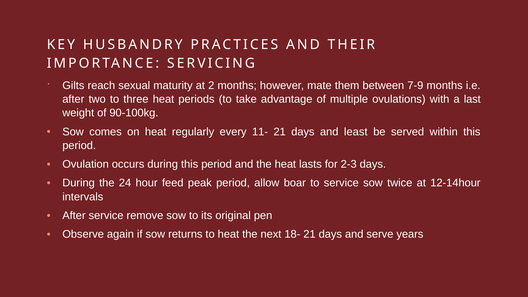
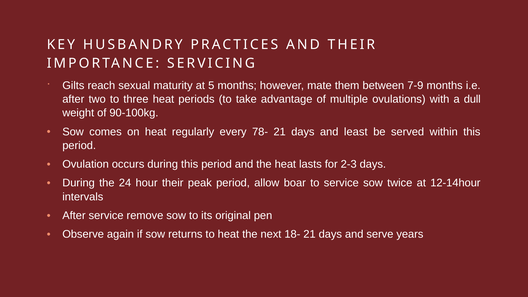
2: 2 -> 5
last: last -> dull
11-: 11- -> 78-
hour feed: feed -> their
